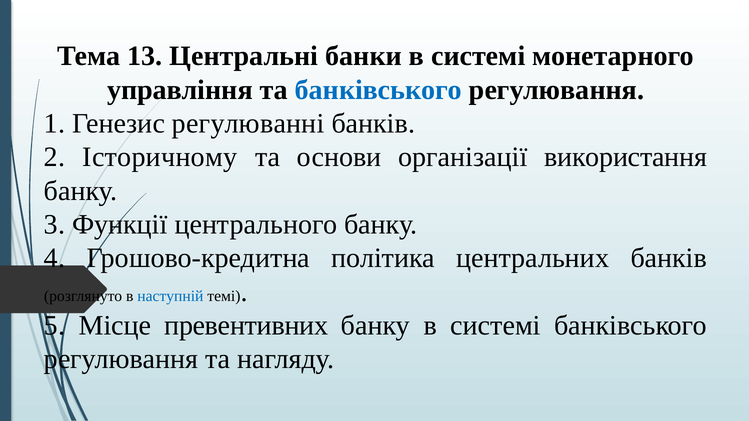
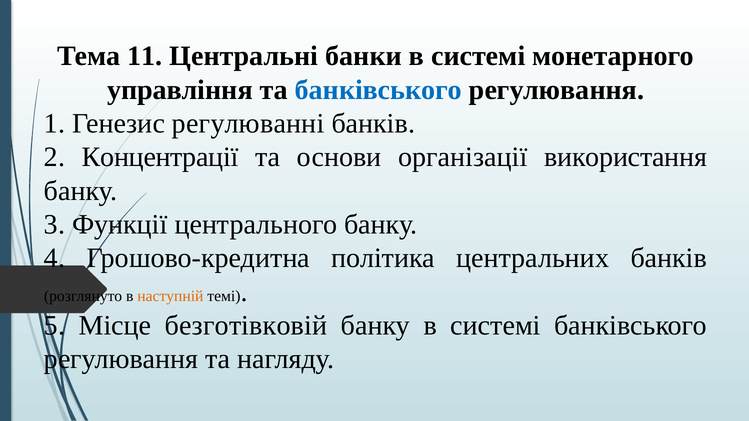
13: 13 -> 11
Історичному: Історичному -> Концентрації
наступній colour: blue -> orange
превентивних: превентивних -> безготівковій
